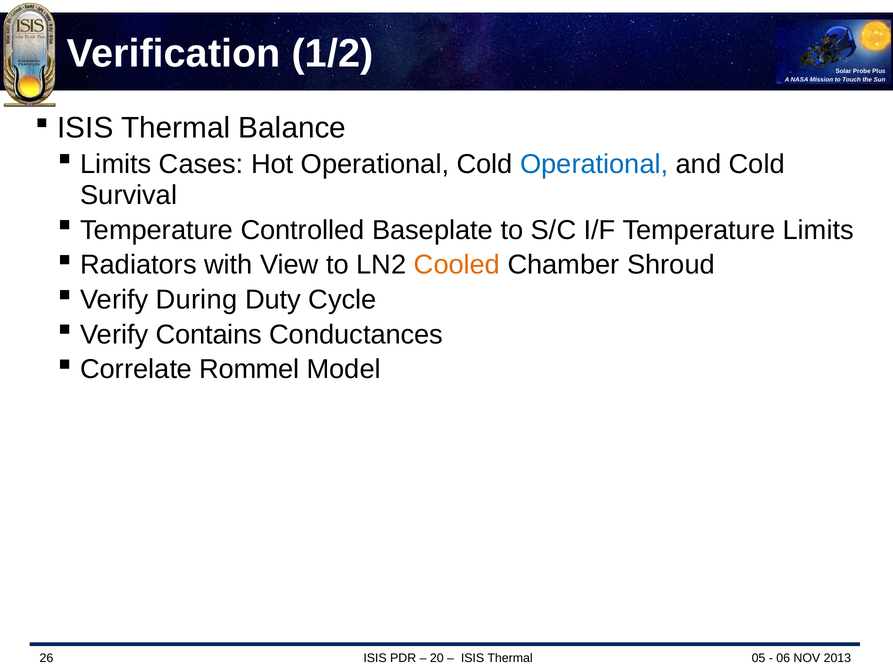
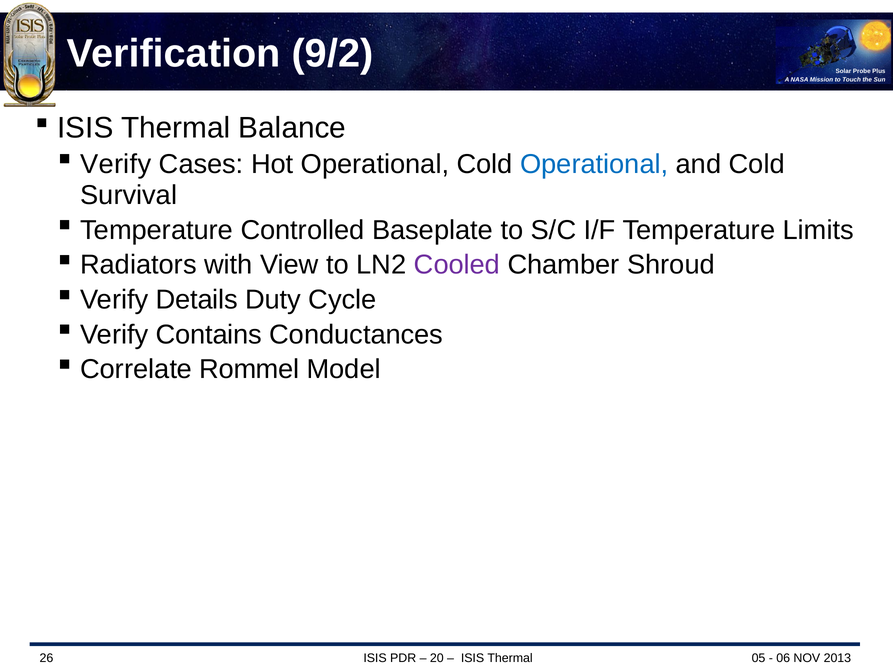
1/2: 1/2 -> 9/2
Limits at (116, 164): Limits -> Verify
Cooled colour: orange -> purple
During: During -> Details
